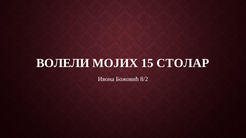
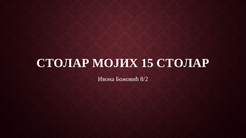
ВОЛЕЛИ at (63, 63): ВОЛЕЛИ -> СТОЛАР
